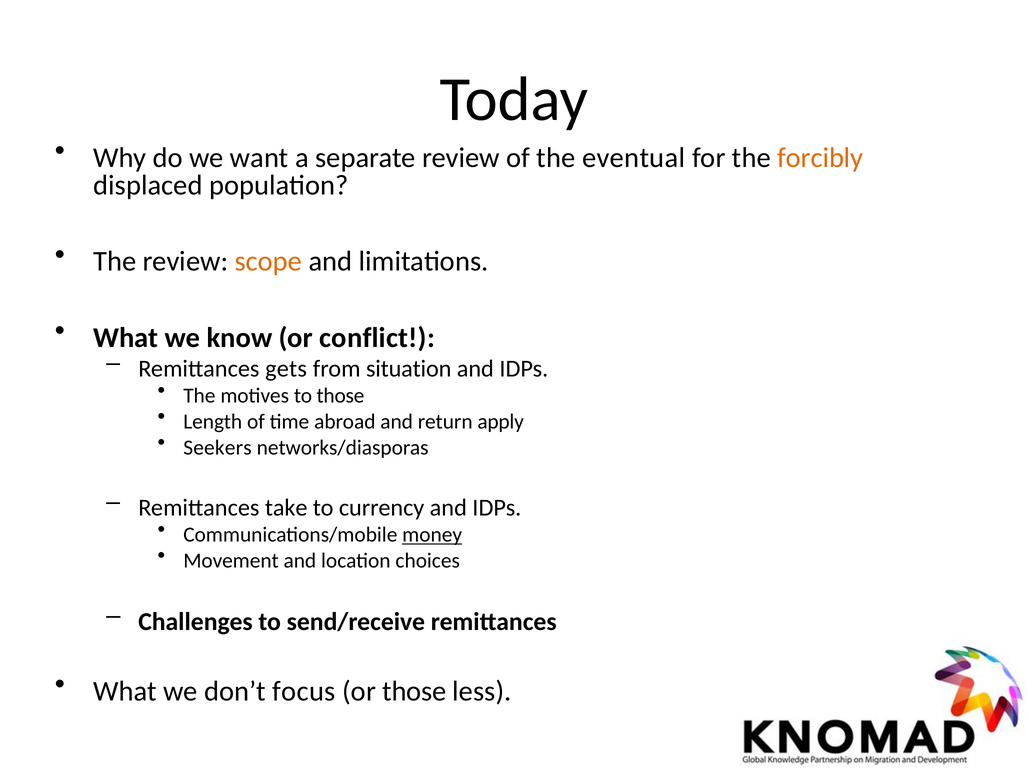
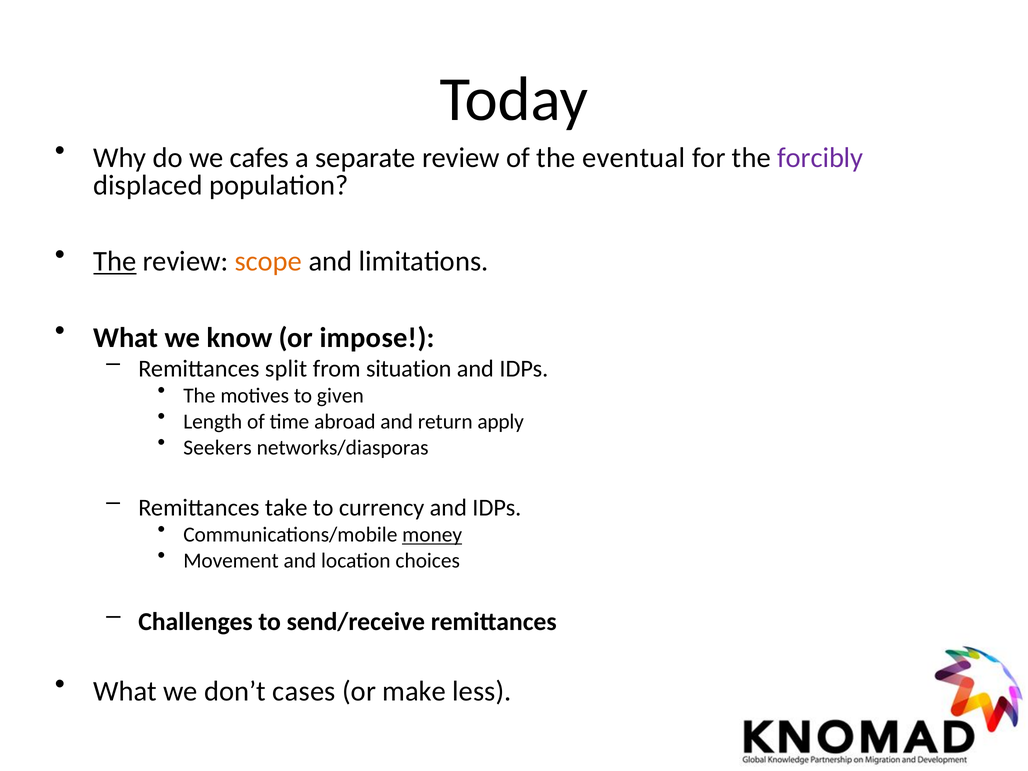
want: want -> cafes
forcibly colour: orange -> purple
The at (115, 261) underline: none -> present
conflict: conflict -> impose
gets: gets -> split
to those: those -> given
focus: focus -> cases
or those: those -> make
